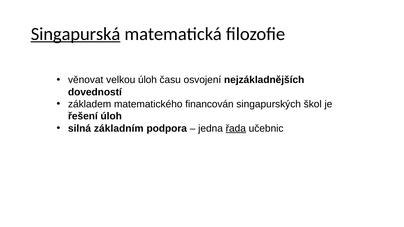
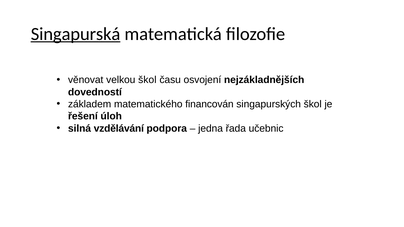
velkou úloh: úloh -> škol
základním: základním -> vzdělávání
řada underline: present -> none
